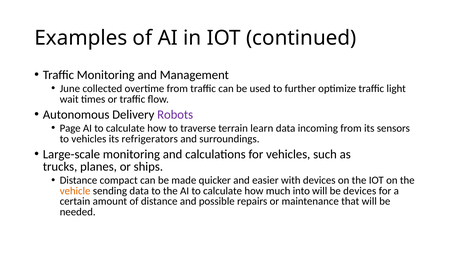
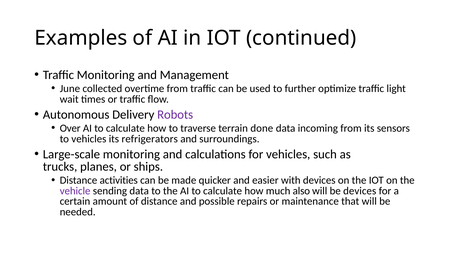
Page: Page -> Over
learn: learn -> done
compact: compact -> activities
vehicle colour: orange -> purple
into: into -> also
